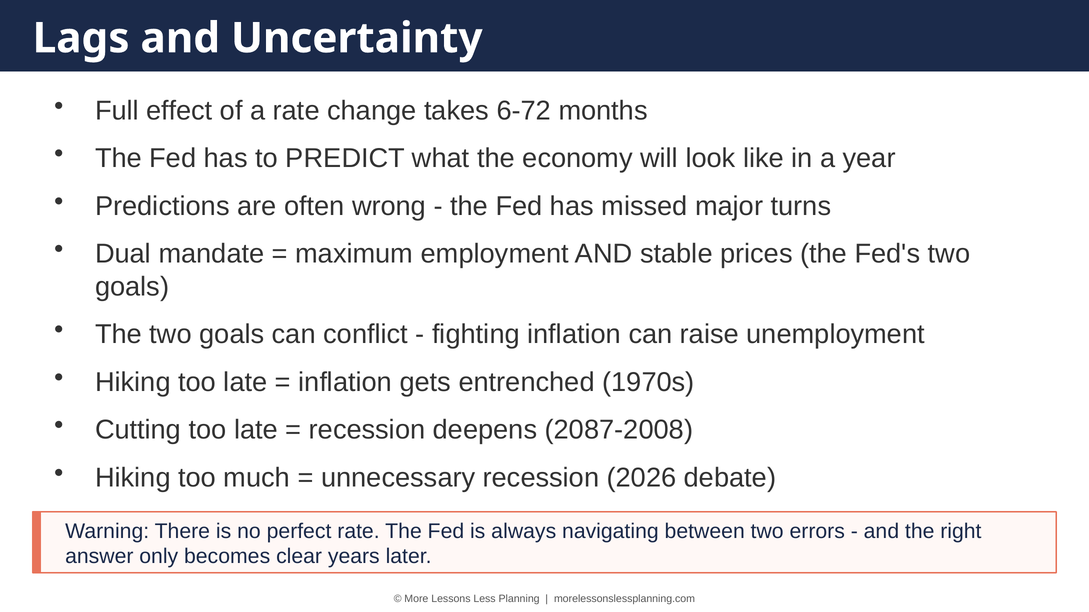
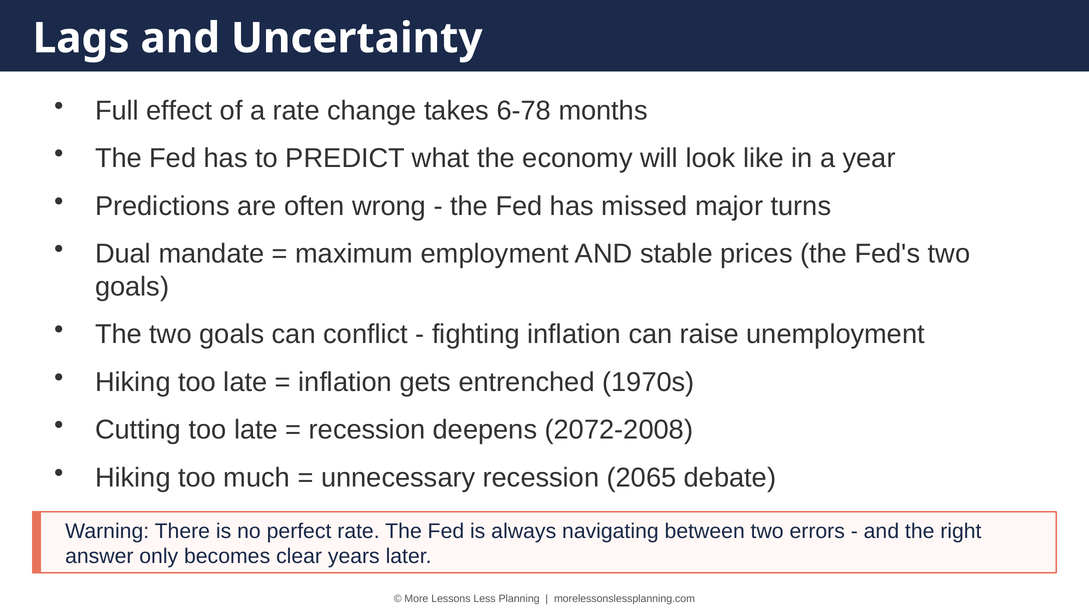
6-72: 6-72 -> 6-78
2087-2008: 2087-2008 -> 2072-2008
2026: 2026 -> 2065
